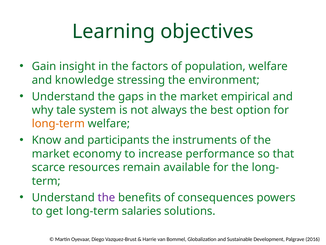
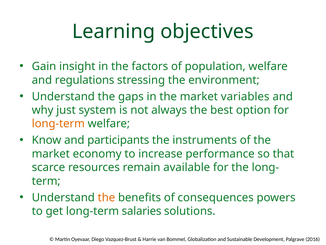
knowledge: knowledge -> regulations
empirical: empirical -> variables
tale: tale -> just
the at (106, 197) colour: purple -> orange
